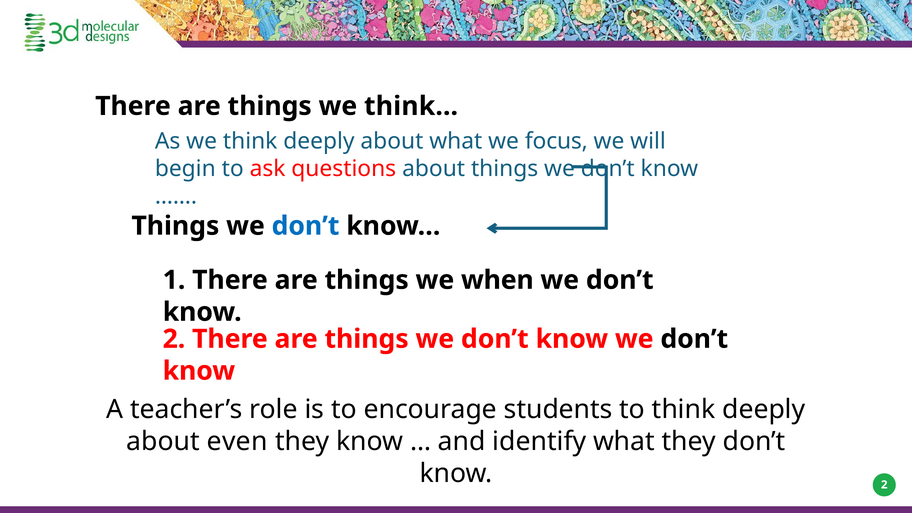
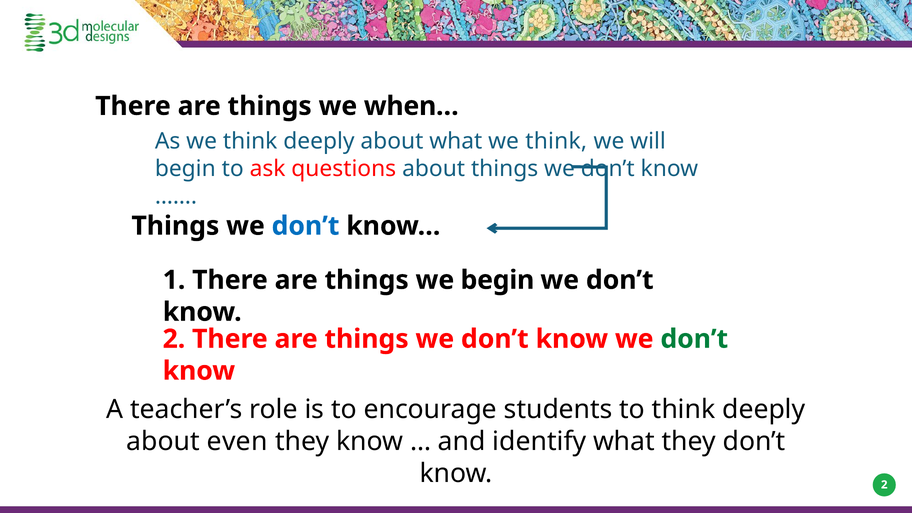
think…: think… -> when…
what we focus: focus -> think
we when: when -> begin
don’t at (694, 339) colour: black -> green
